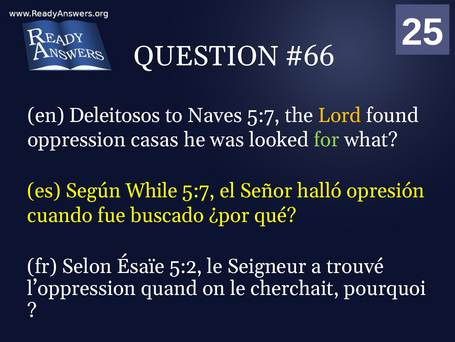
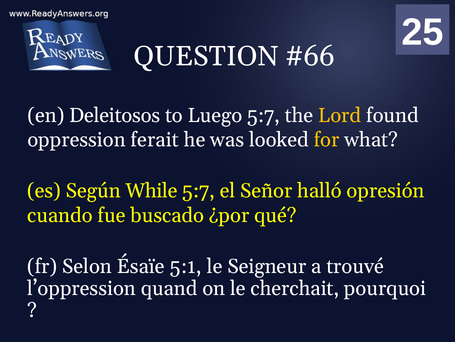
Naves: Naves -> Luego
casas: casas -> ferait
for colour: light green -> yellow
5:2: 5:2 -> 5:1
